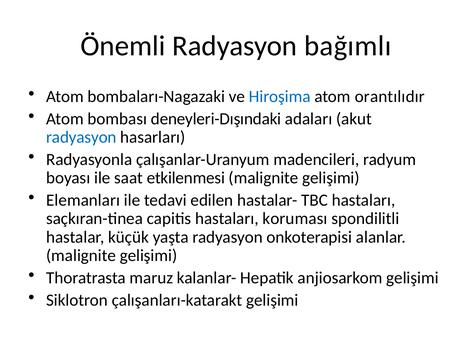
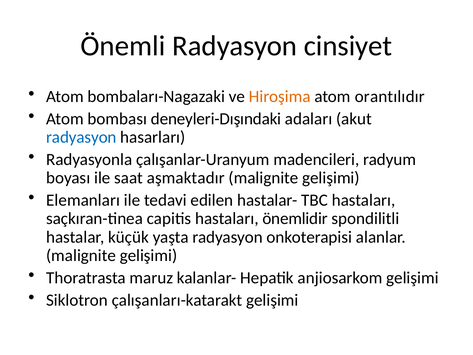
bağımlı: bağımlı -> cinsiyet
Hiroşima colour: blue -> orange
etkilenmesi: etkilenmesi -> aşmaktadır
koruması: koruması -> önemlidir
